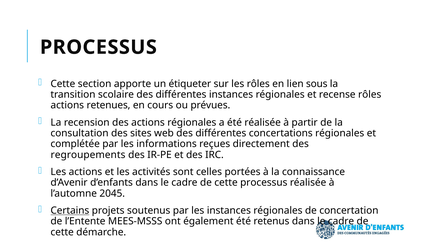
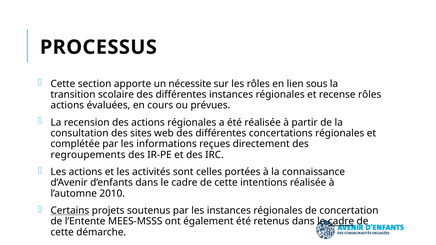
étiqueter: étiqueter -> nécessite
retenues: retenues -> évaluées
cette processus: processus -> intentions
2045: 2045 -> 2010
cadre at (341, 222) underline: none -> present
